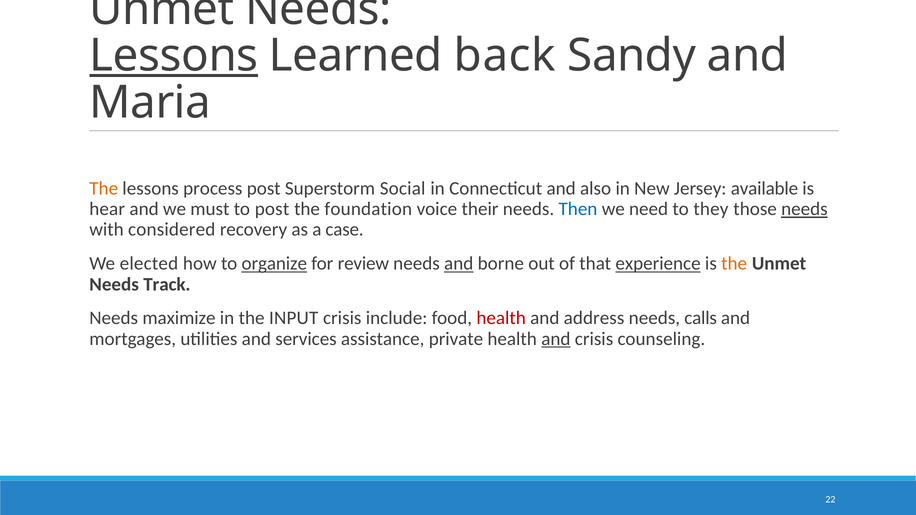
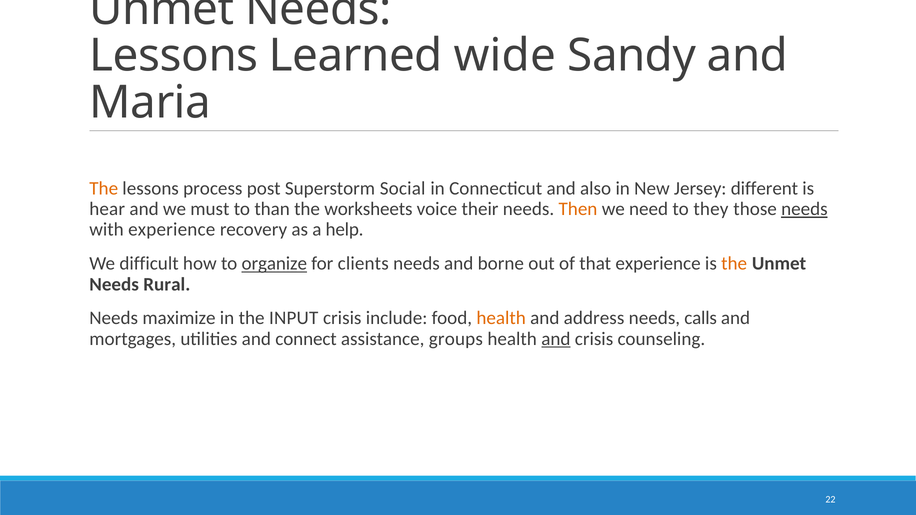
Lessons at (174, 56) underline: present -> none
back: back -> wide
available: available -> different
to post: post -> than
foundation: foundation -> worksheets
Then colour: blue -> orange
with considered: considered -> experience
case: case -> help
elected: elected -> difficult
review: review -> clients
and at (459, 264) underline: present -> none
experience at (658, 264) underline: present -> none
Track: Track -> Rural
health at (501, 318) colour: red -> orange
services: services -> connect
private: private -> groups
